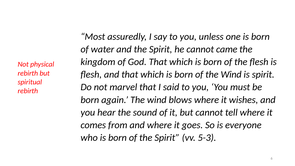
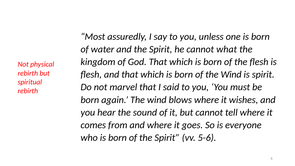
came: came -> what
5-3: 5-3 -> 5-6
